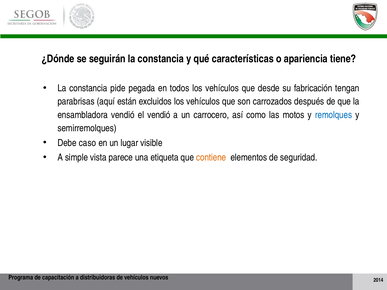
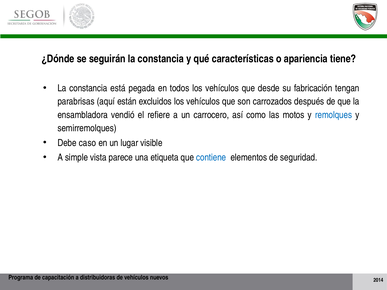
pide: pide -> está
el vendió: vendió -> refiere
contiene colour: orange -> blue
